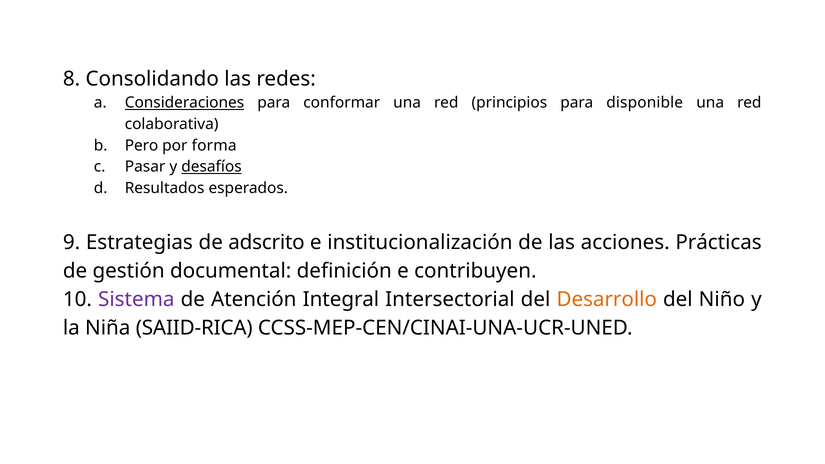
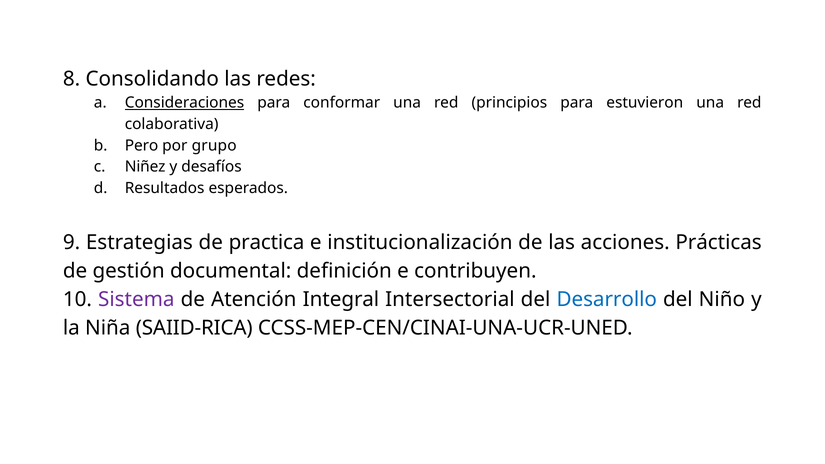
disponible: disponible -> estuvieron
forma: forma -> grupo
Pasar: Pasar -> Niñez
desafíos underline: present -> none
adscrito: adscrito -> practica
Desarrollo colour: orange -> blue
